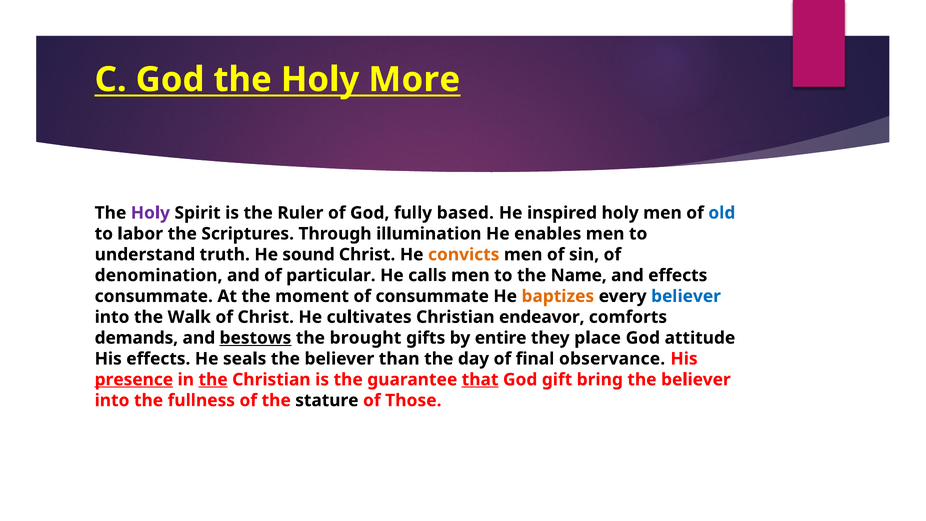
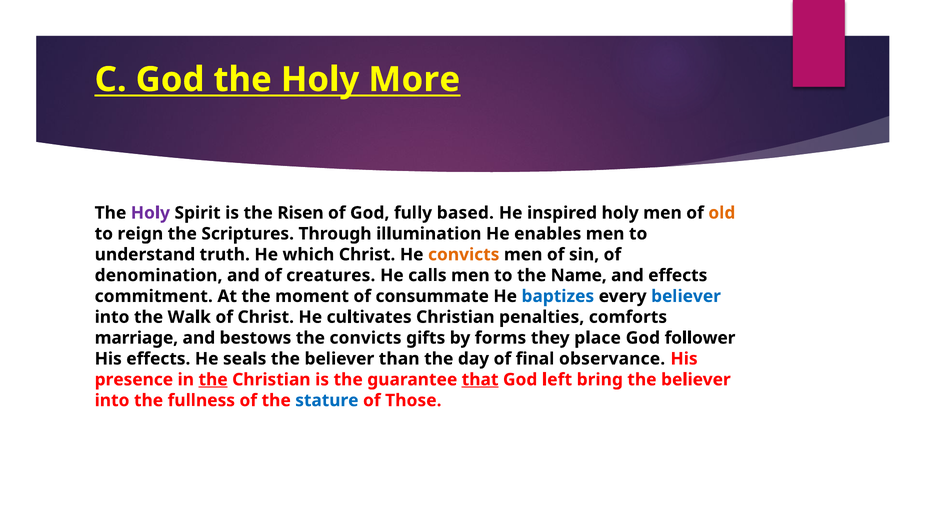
Ruler: Ruler -> Risen
old colour: blue -> orange
labor: labor -> reign
sound: sound -> which
particular: particular -> creatures
consummate at (154, 296): consummate -> commitment
baptizes colour: orange -> blue
endeavor: endeavor -> penalties
demands: demands -> marriage
bestows underline: present -> none
the brought: brought -> convicts
entire: entire -> forms
attitude: attitude -> follower
presence underline: present -> none
gift: gift -> left
stature colour: black -> blue
